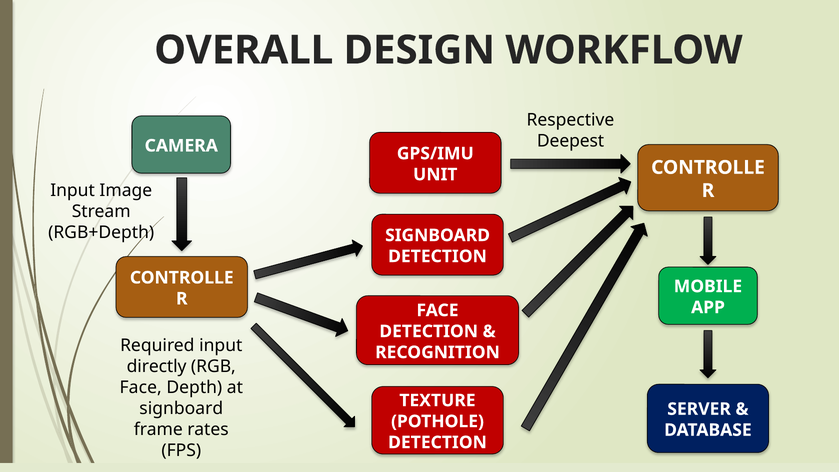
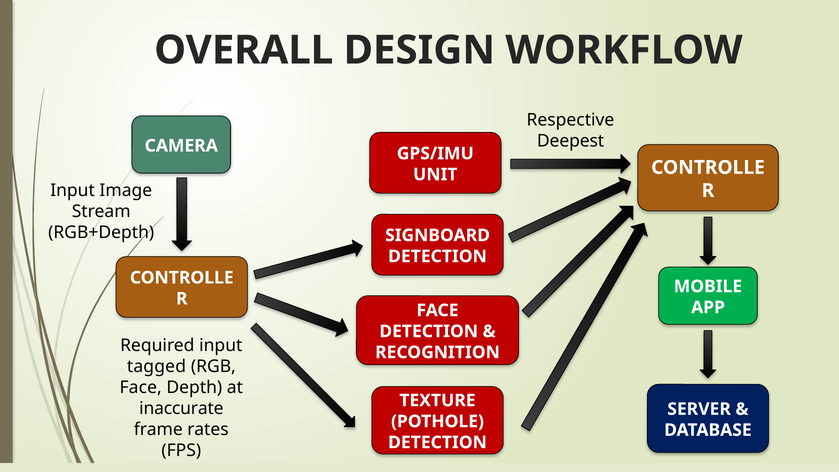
directly: directly -> tagged
signboard at (181, 409): signboard -> inaccurate
